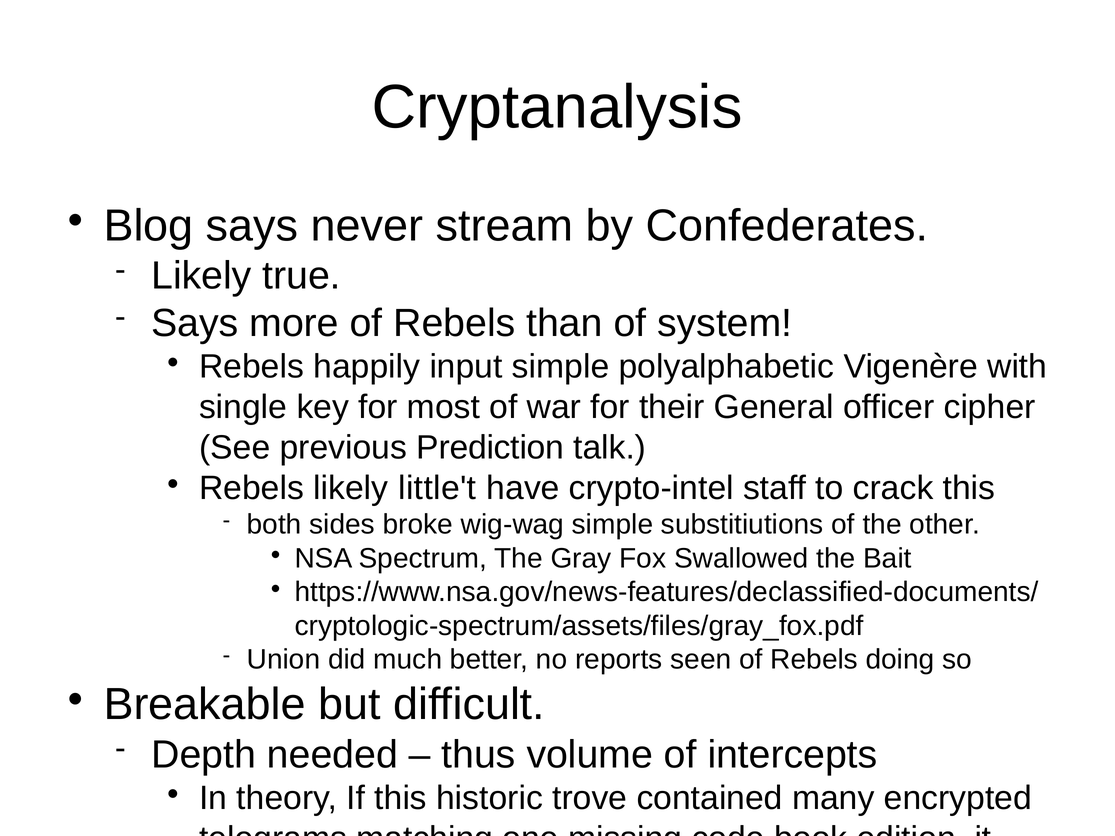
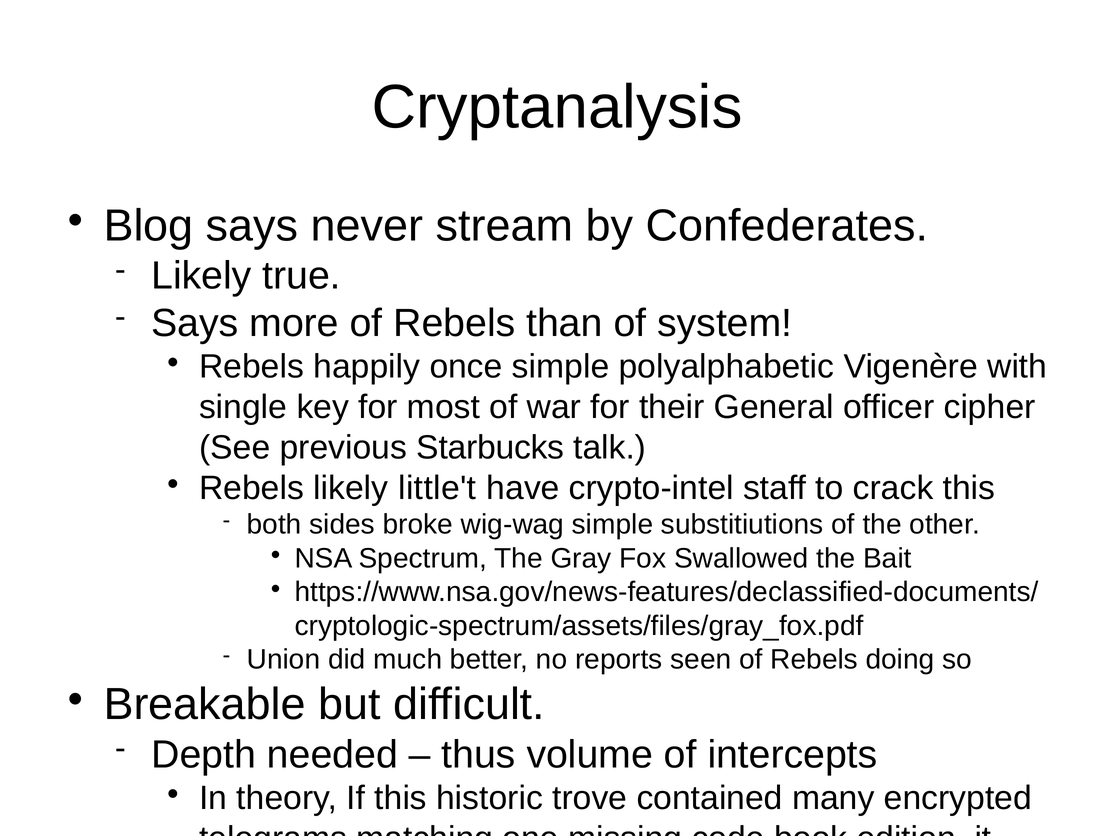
input: input -> once
Prediction: Prediction -> Starbucks
